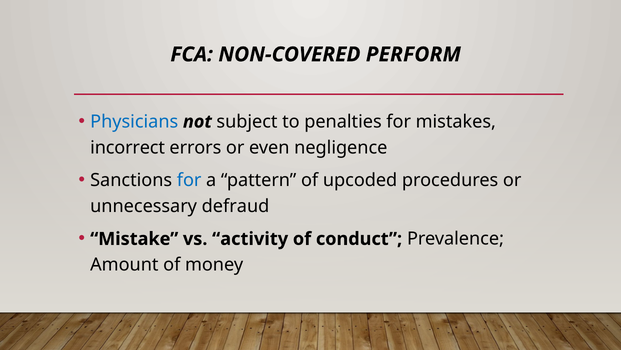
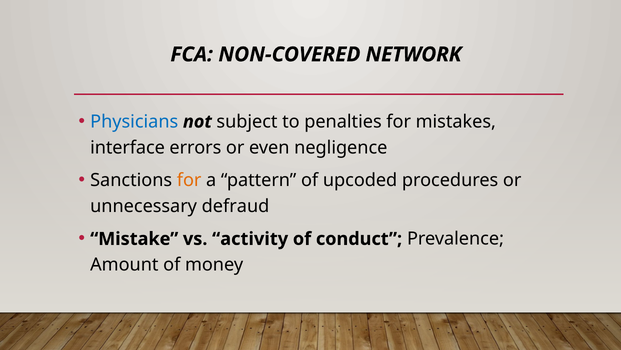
PERFORM: PERFORM -> NETWORK
incorrect: incorrect -> interface
for at (189, 180) colour: blue -> orange
